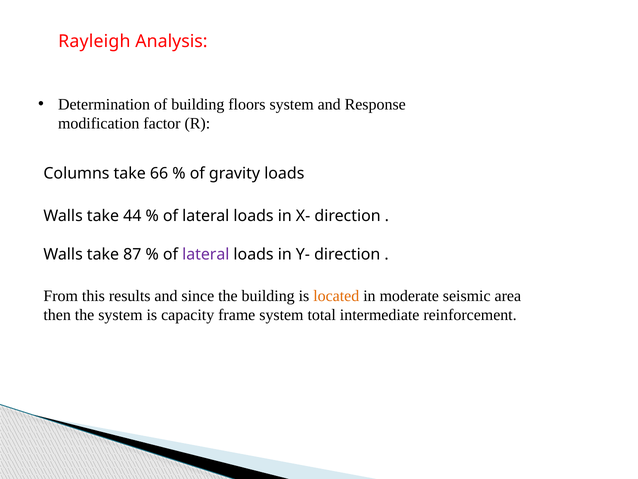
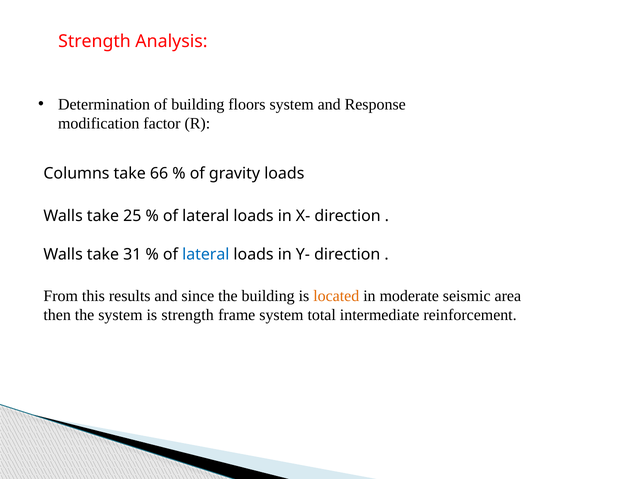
Rayleigh at (94, 42): Rayleigh -> Strength
44: 44 -> 25
87: 87 -> 31
lateral at (206, 254) colour: purple -> blue
is capacity: capacity -> strength
